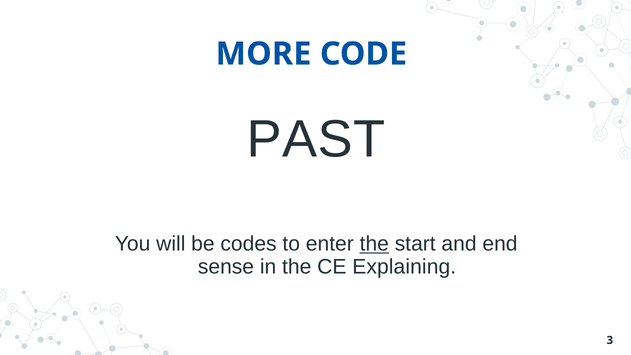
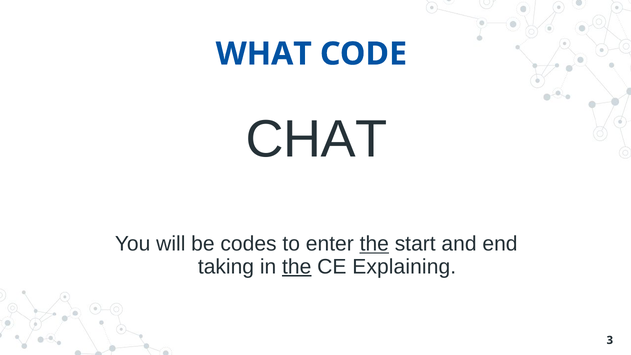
MORE: MORE -> WHAT
PAST: PAST -> CHAT
sense: sense -> taking
the at (297, 267) underline: none -> present
